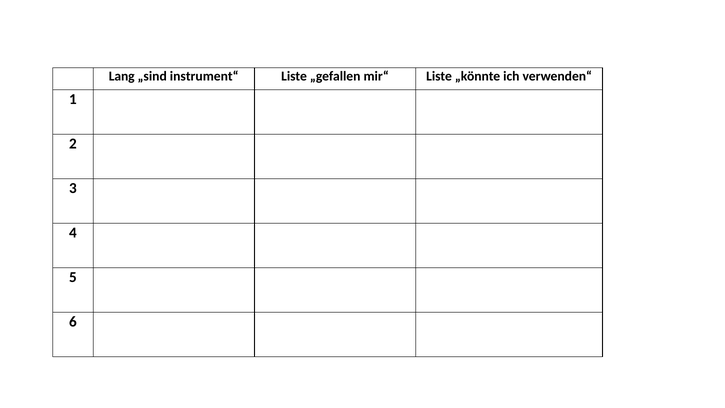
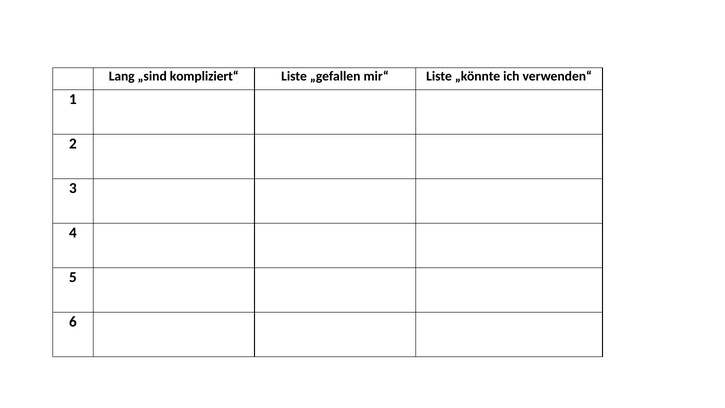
instrument“: instrument“ -> kompliziert“
